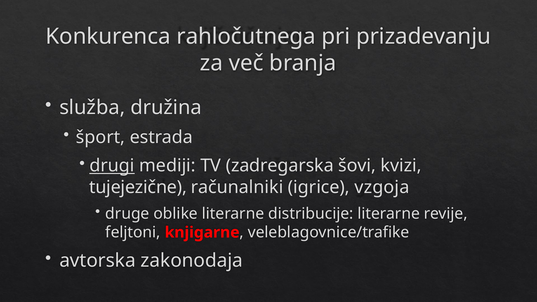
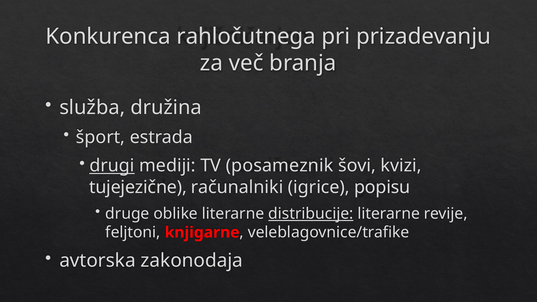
zadregarska: zadregarska -> posameznik
vzgoja: vzgoja -> popisu
distribucije underline: none -> present
